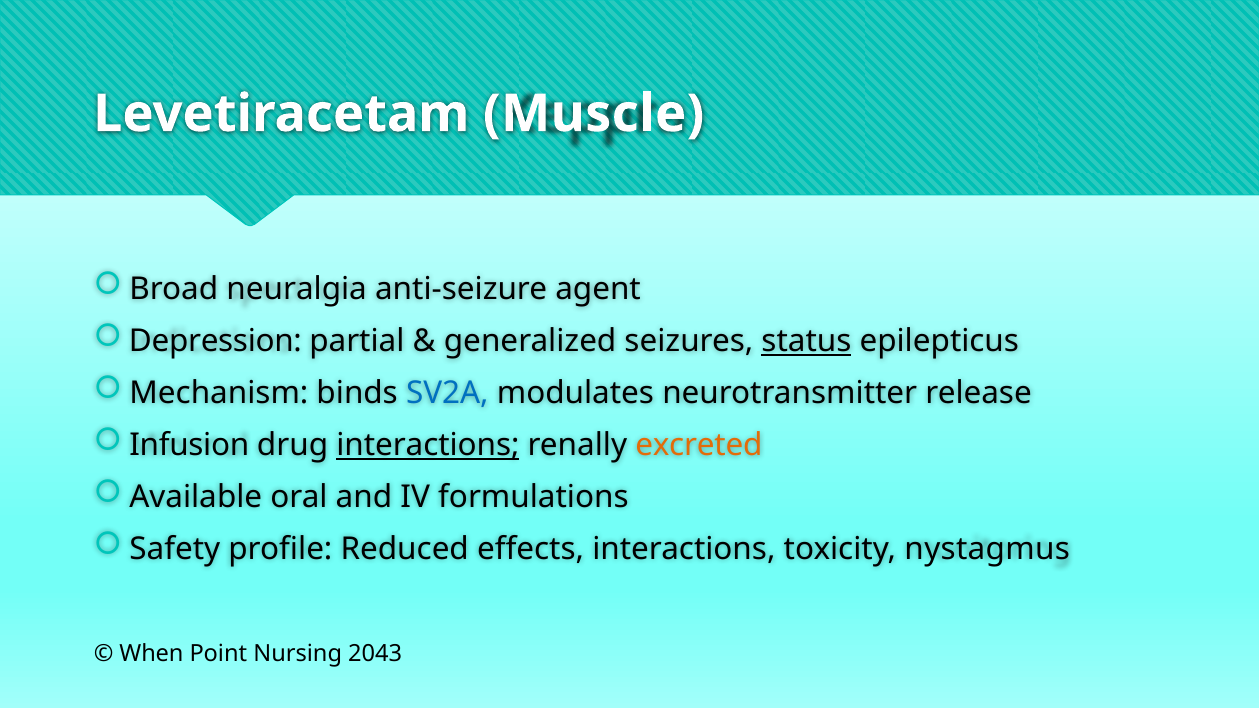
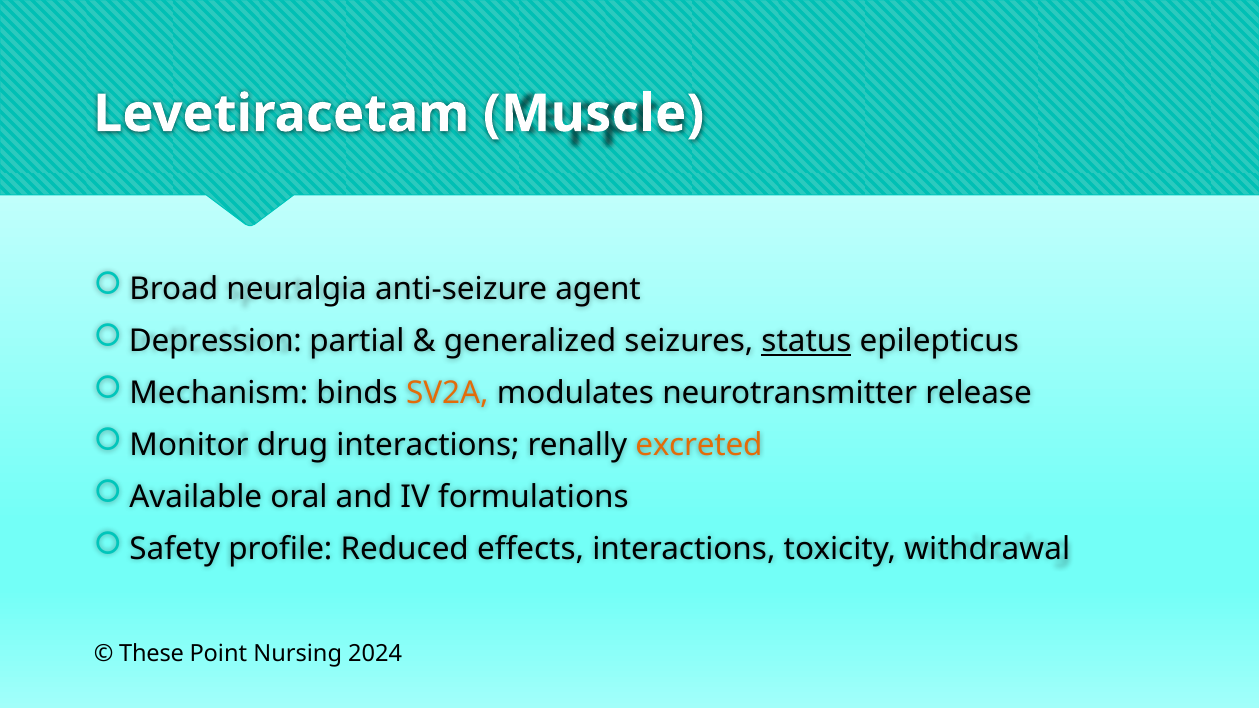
SV2A colour: blue -> orange
Infusion: Infusion -> Monitor
interactions at (428, 445) underline: present -> none
nystagmus: nystagmus -> withdrawal
When: When -> These
2043: 2043 -> 2024
